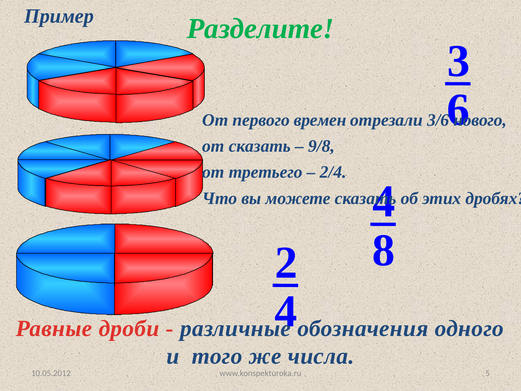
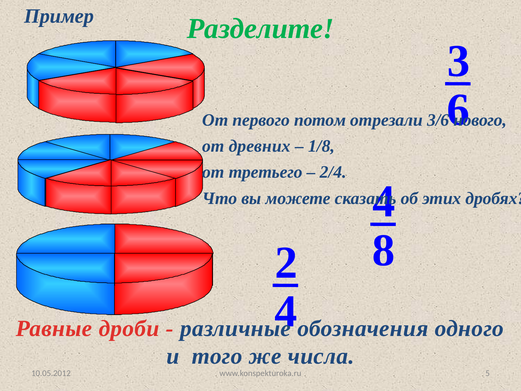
времен: времен -> потом
от сказать: сказать -> древних
9/8: 9/8 -> 1/8
